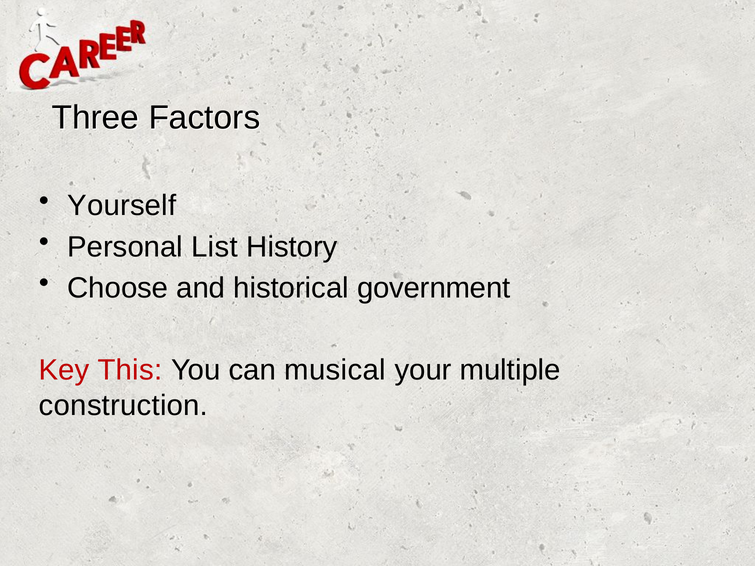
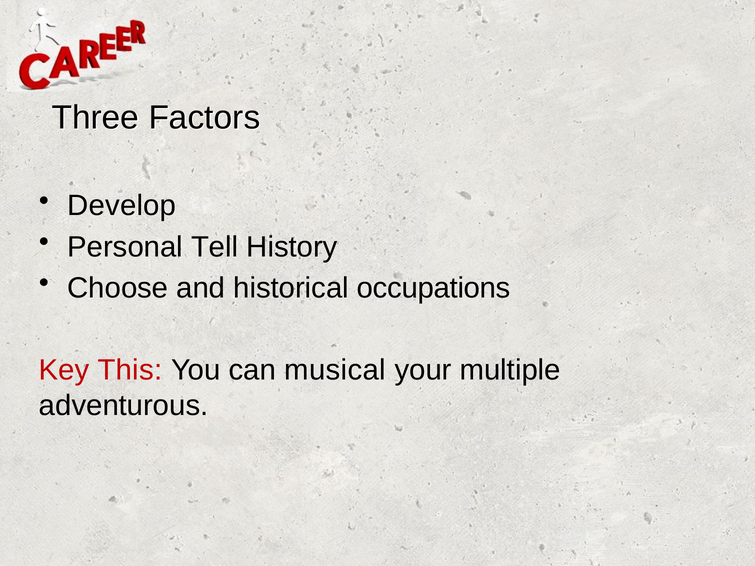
Yourself: Yourself -> Develop
List: List -> Tell
government: government -> occupations
construction: construction -> adventurous
